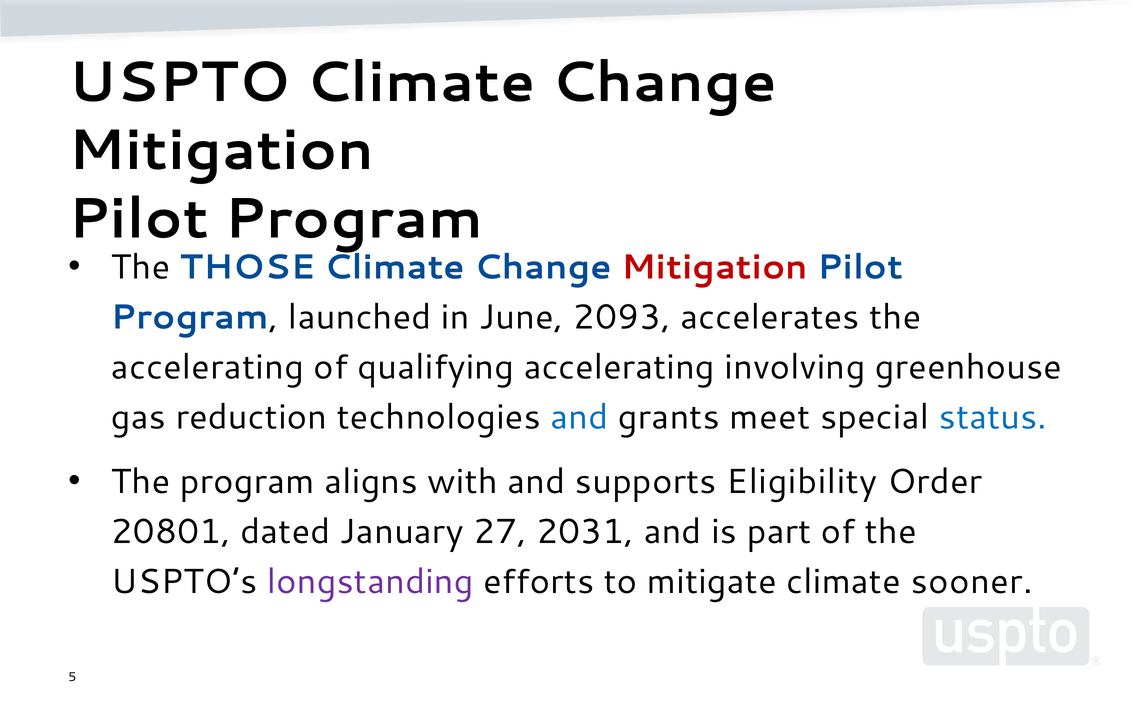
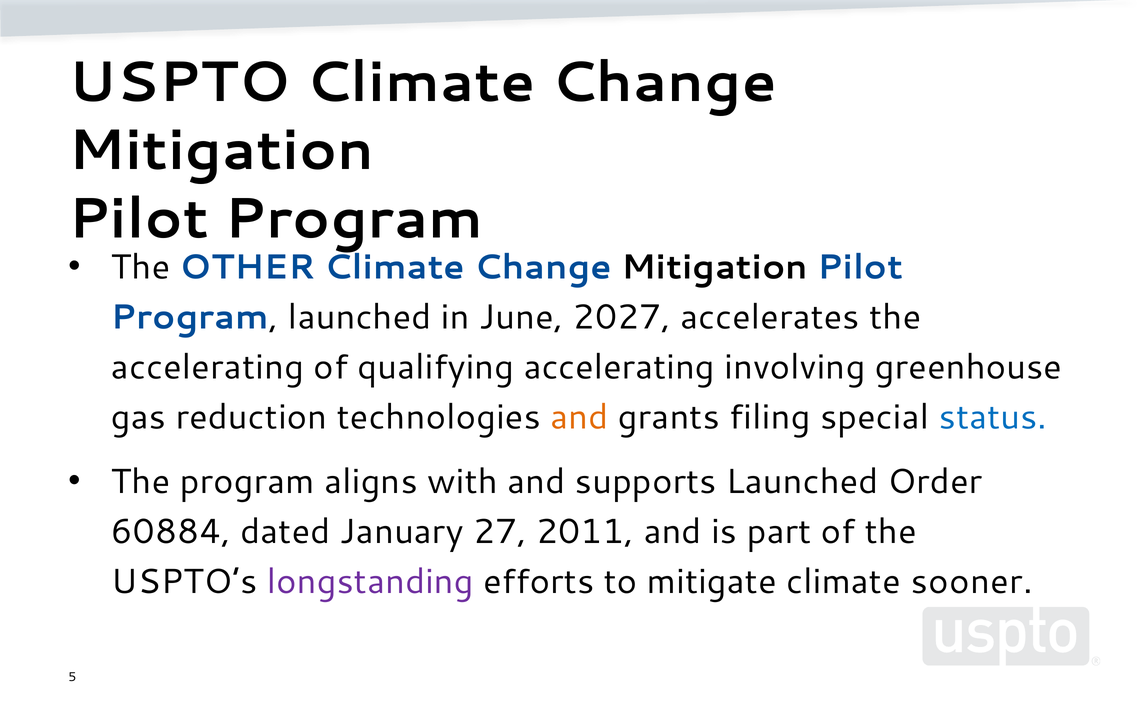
THOSE: THOSE -> OTHER
Mitigation at (715, 268) colour: red -> black
2093: 2093 -> 2027
and at (579, 418) colour: blue -> orange
meet: meet -> filing
supports Eligibility: Eligibility -> Launched
20801: 20801 -> 60884
2031: 2031 -> 2011
